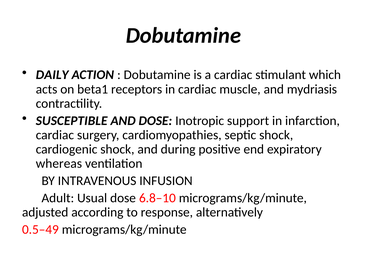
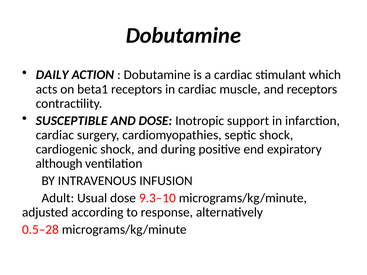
and mydriasis: mydriasis -> receptors
whereas: whereas -> although
6.8–10: 6.8–10 -> 9.3–10
0.5–49: 0.5–49 -> 0.5–28
